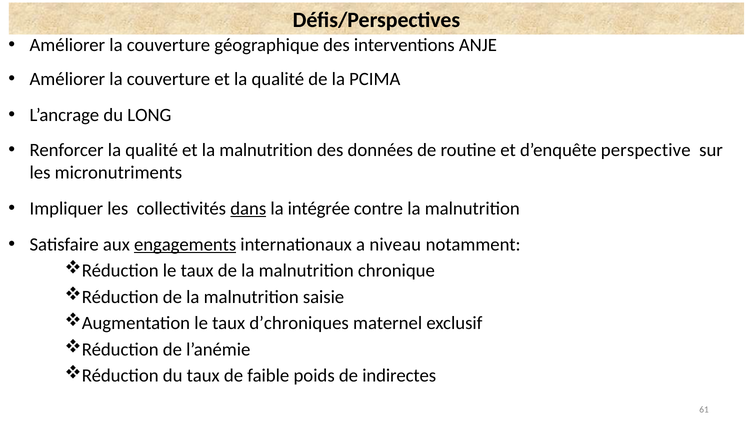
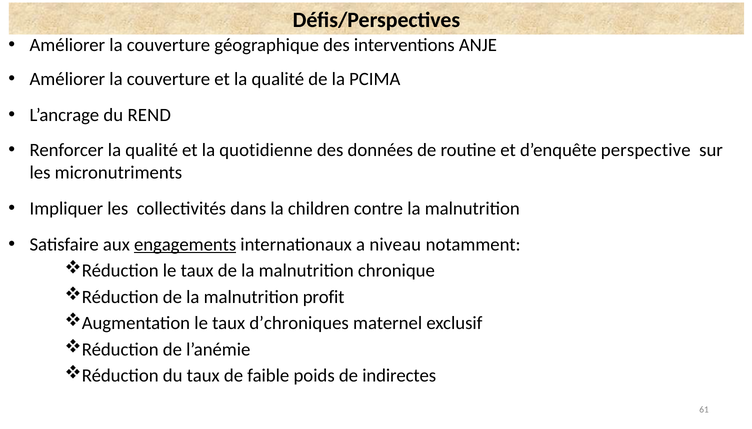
LONG: LONG -> REND
et la malnutrition: malnutrition -> quotidienne
dans underline: present -> none
intégrée: intégrée -> children
saisie: saisie -> profit
